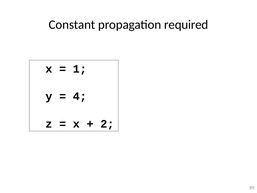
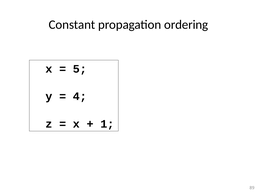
required: required -> ordering
1: 1 -> 5
2: 2 -> 1
